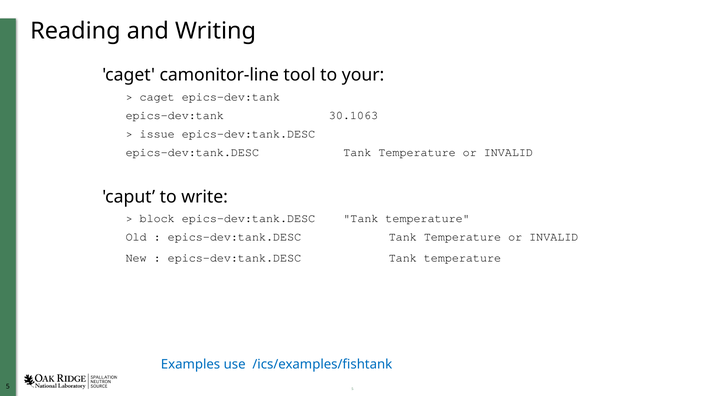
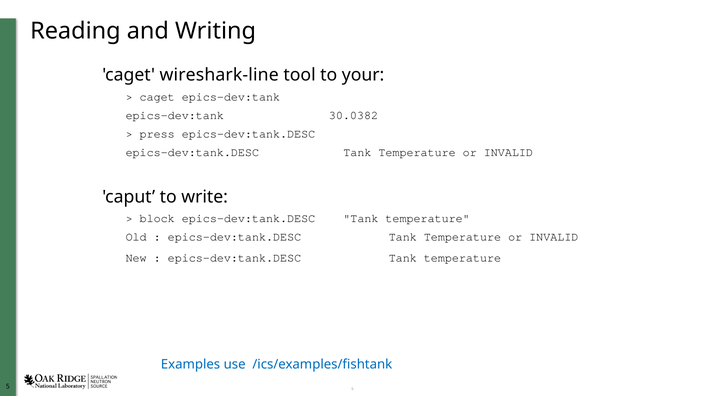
camonitor-line: camonitor-line -> wireshark-line
30.1063: 30.1063 -> 30.0382
issue: issue -> press
